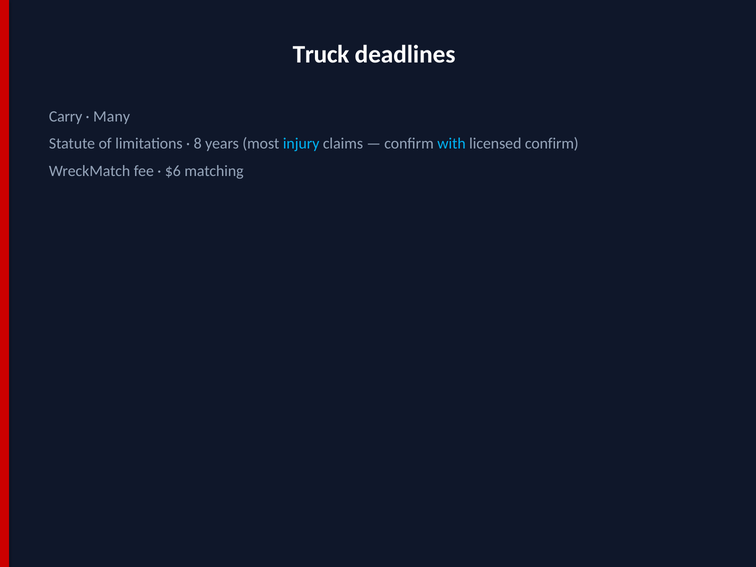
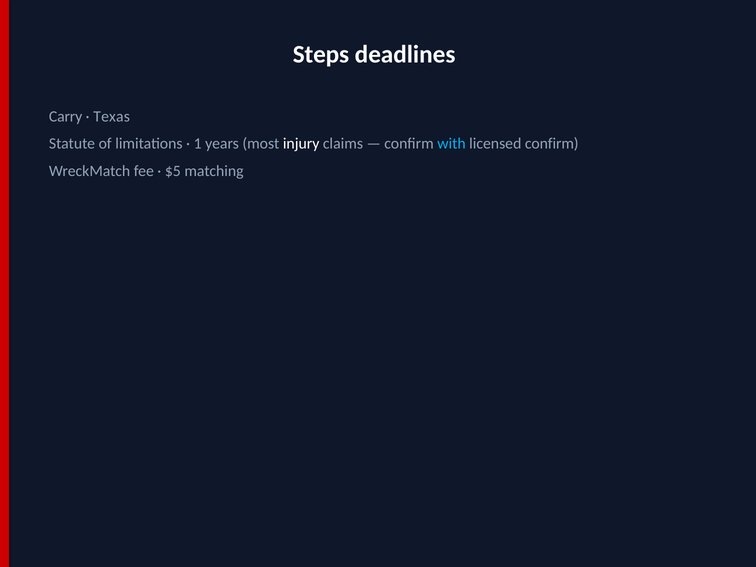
Truck: Truck -> Steps
Many: Many -> Texas
8: 8 -> 1
injury colour: light blue -> white
$6: $6 -> $5
